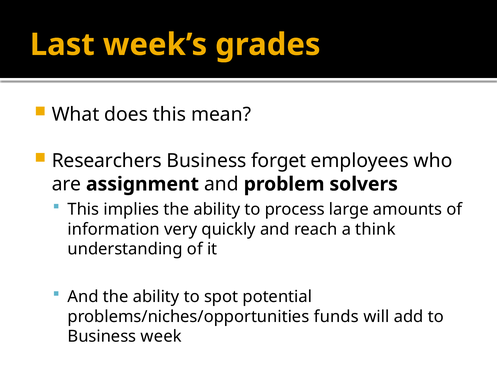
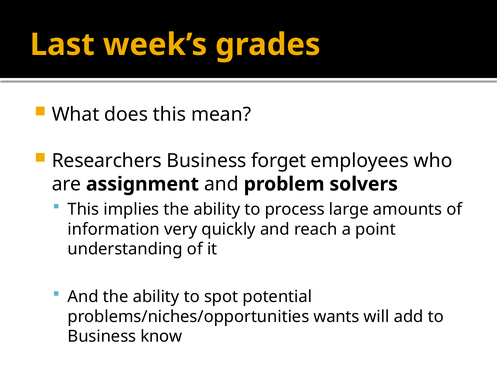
think: think -> point
funds: funds -> wants
week: week -> know
